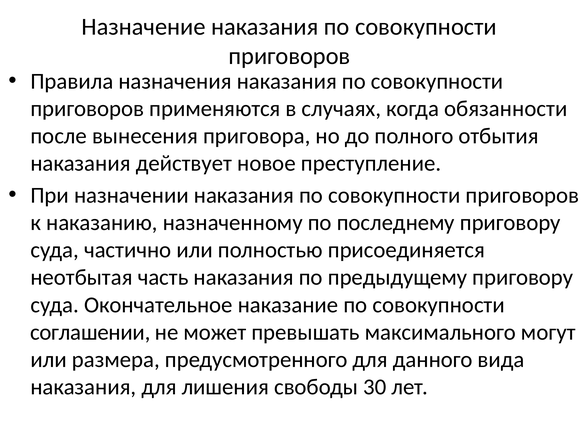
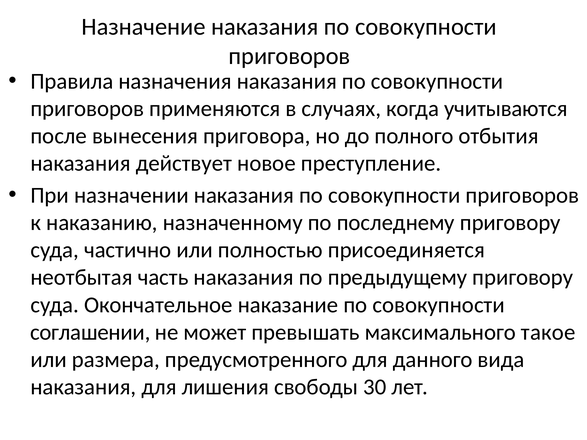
обязанности: обязанности -> учитываются
могут: могут -> такое
